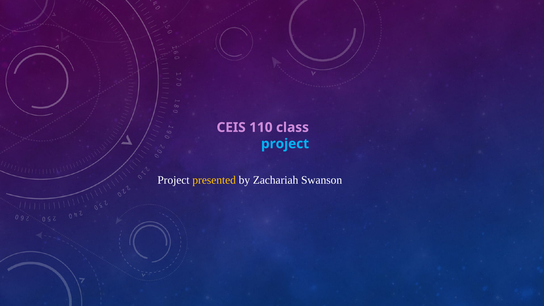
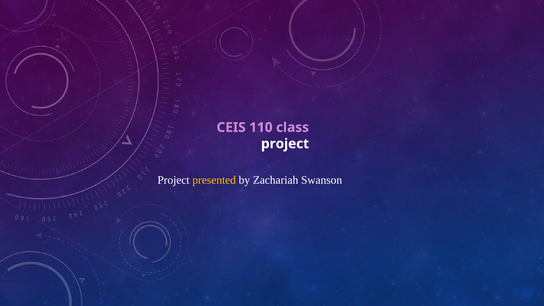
project at (285, 144) colour: light blue -> white
